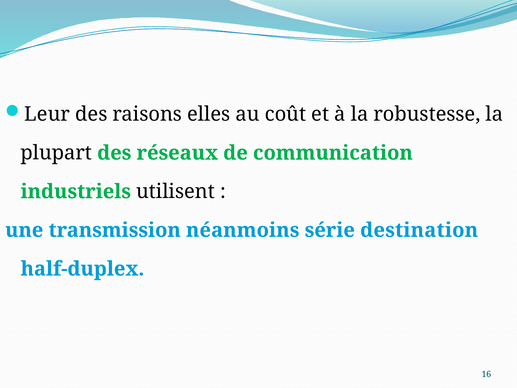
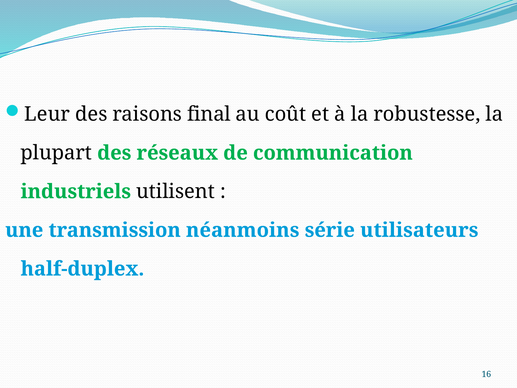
elles: elles -> final
destination: destination -> utilisateurs
